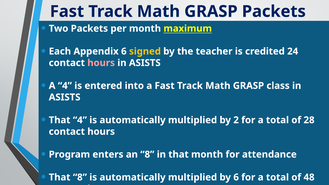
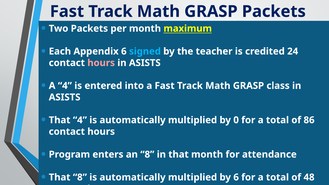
signed colour: yellow -> light blue
2: 2 -> 0
28: 28 -> 86
